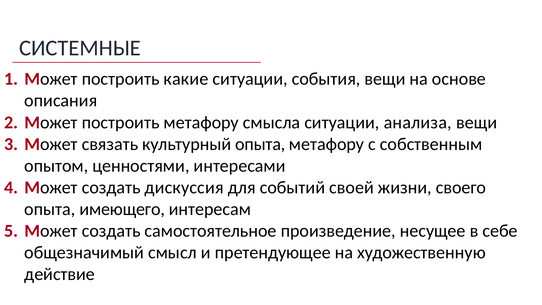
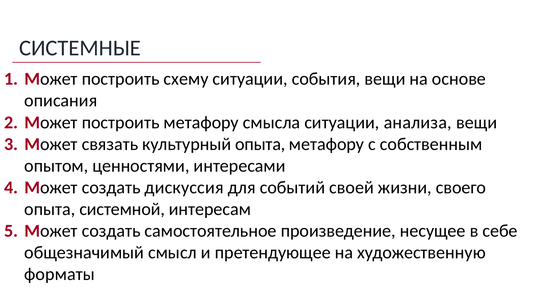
какие: какие -> схему
имеющего: имеющего -> системной
действие: действие -> форматы
